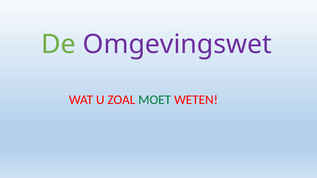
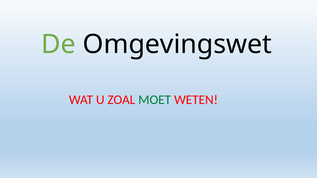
Omgevingswet colour: purple -> black
